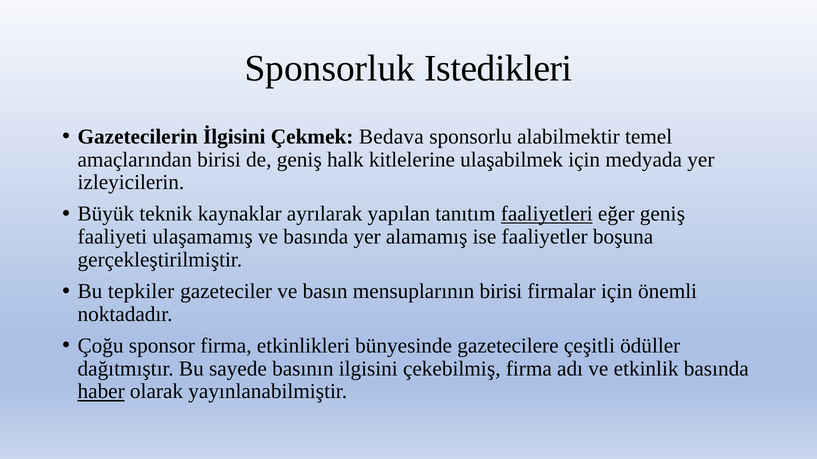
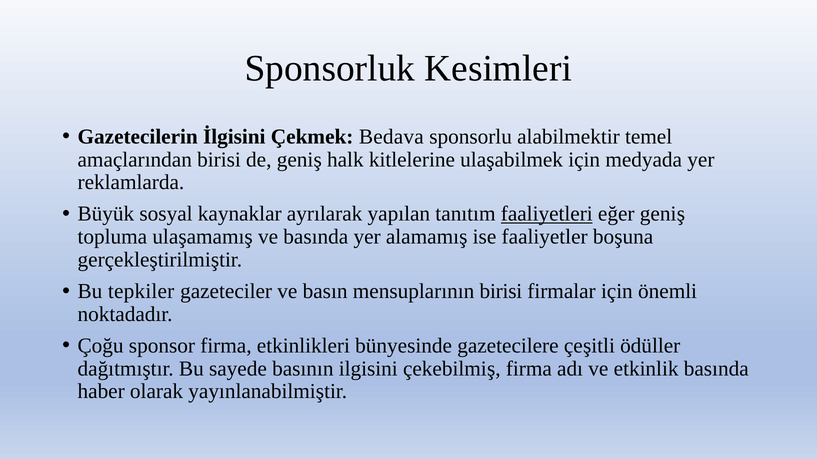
Istedikleri: Istedikleri -> Kesimleri
izleyicilerin: izleyicilerin -> reklamlarda
teknik: teknik -> sosyal
faaliyeti: faaliyeti -> topluma
haber underline: present -> none
